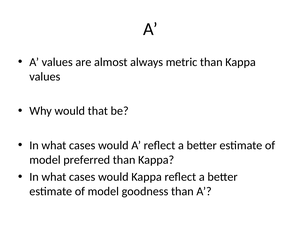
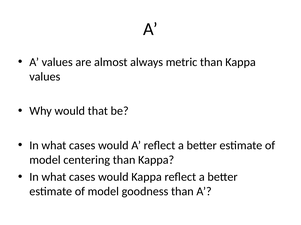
preferred: preferred -> centering
